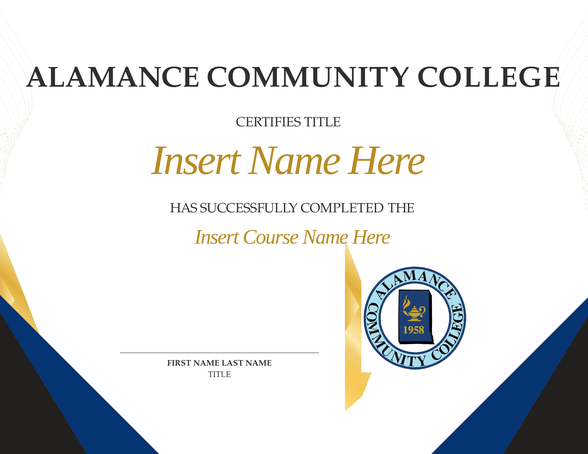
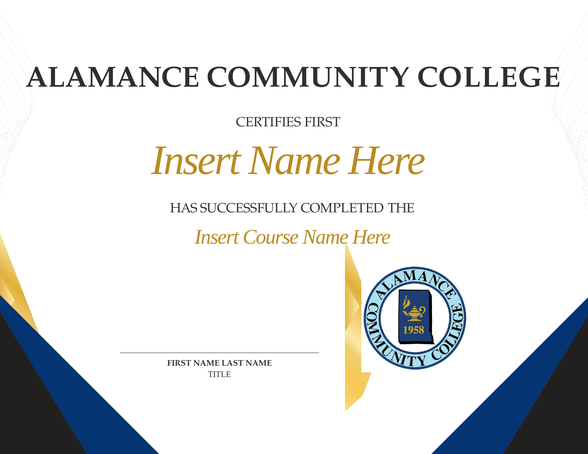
CERTIFIES TITLE: TITLE -> FIRST
